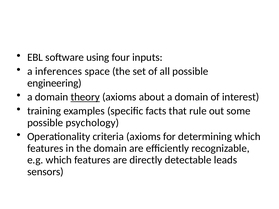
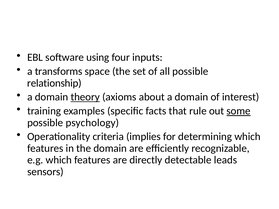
inferences: inferences -> transforms
engineering: engineering -> relationship
some underline: none -> present
criteria axioms: axioms -> implies
